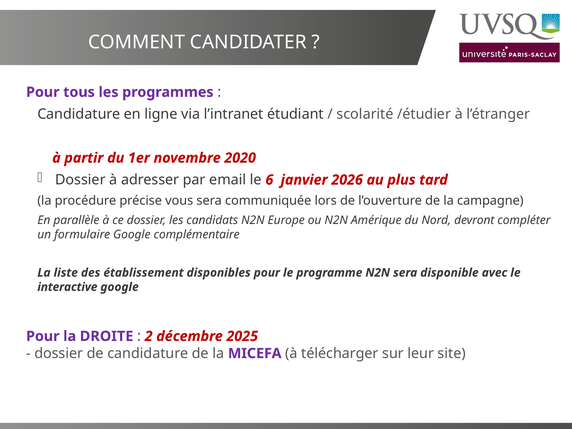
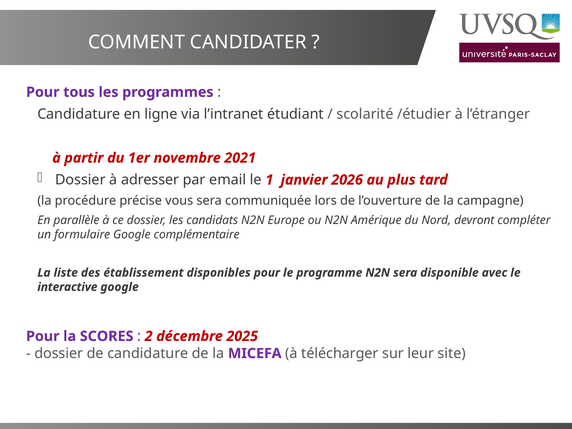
2020: 2020 -> 2021
6: 6 -> 1
DROITE: DROITE -> SCORES
